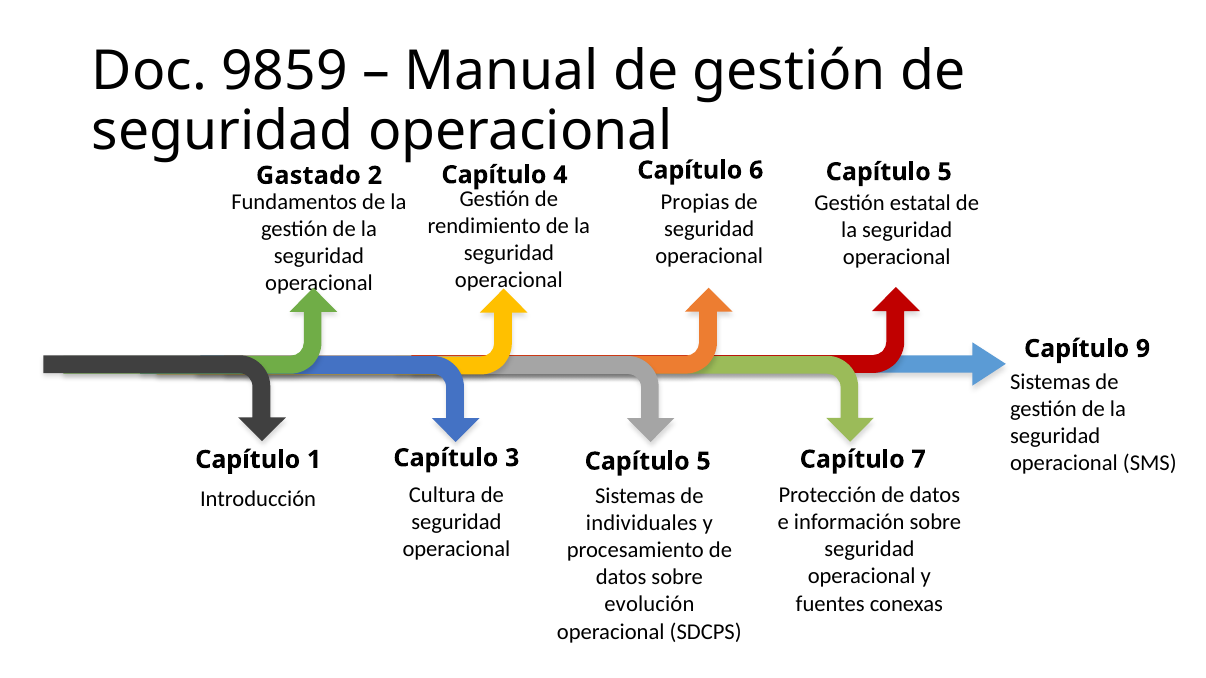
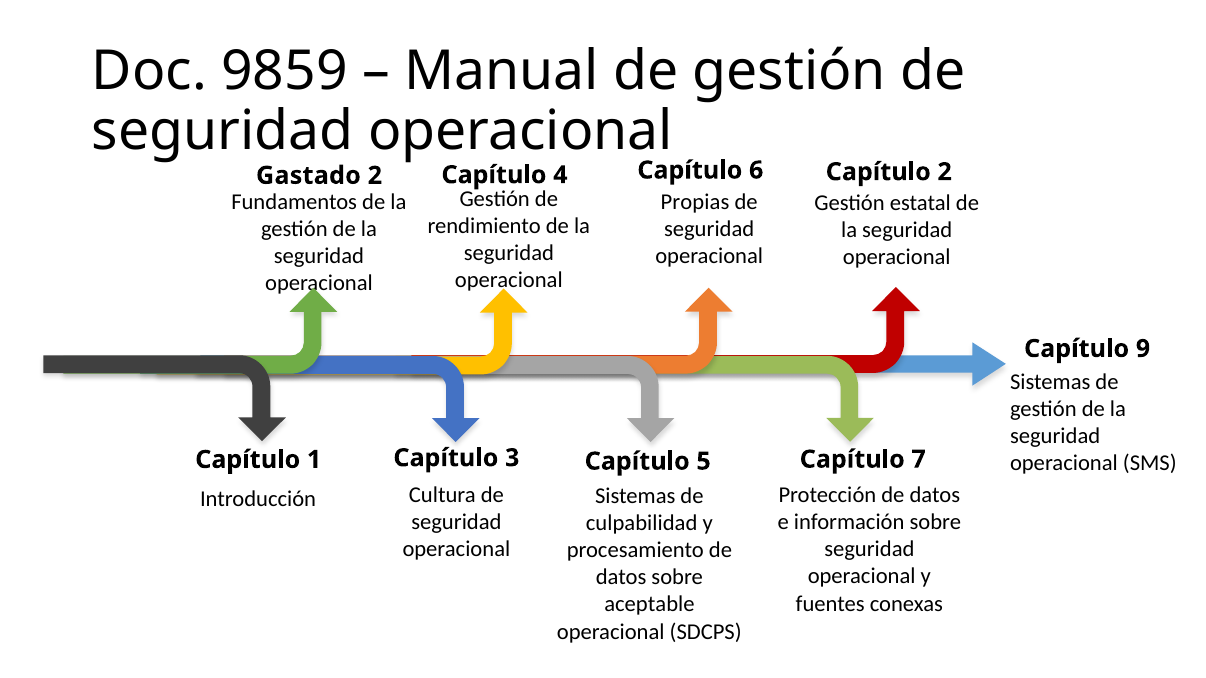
5 at (945, 172): 5 -> 2
individuales: individuales -> culpabilidad
evolución: evolución -> aceptable
